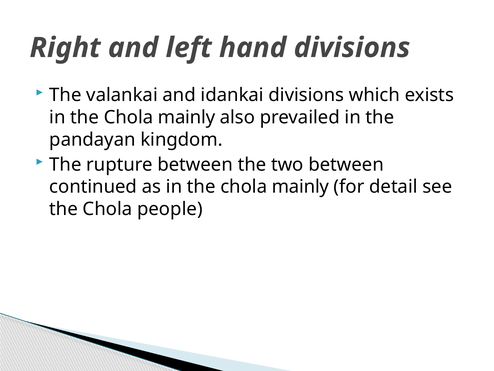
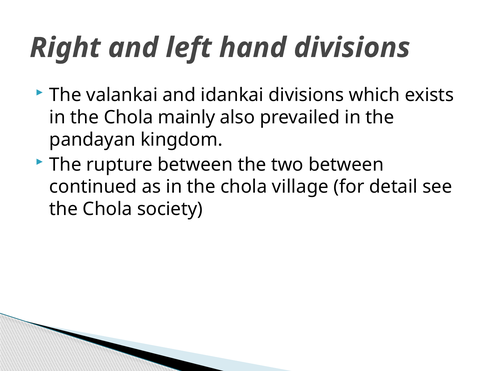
mainly at (300, 187): mainly -> village
people: people -> society
